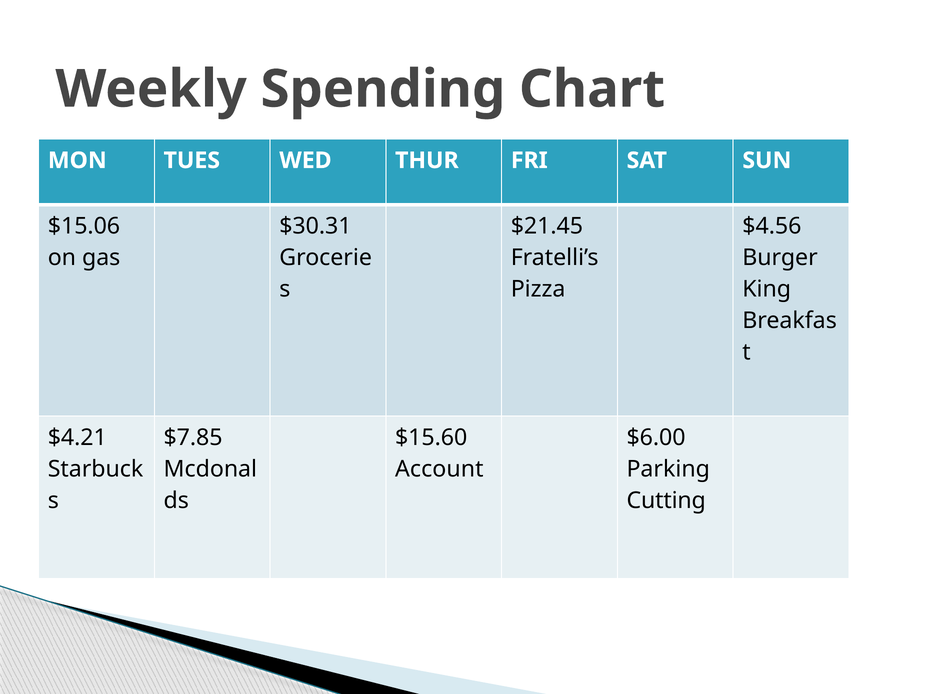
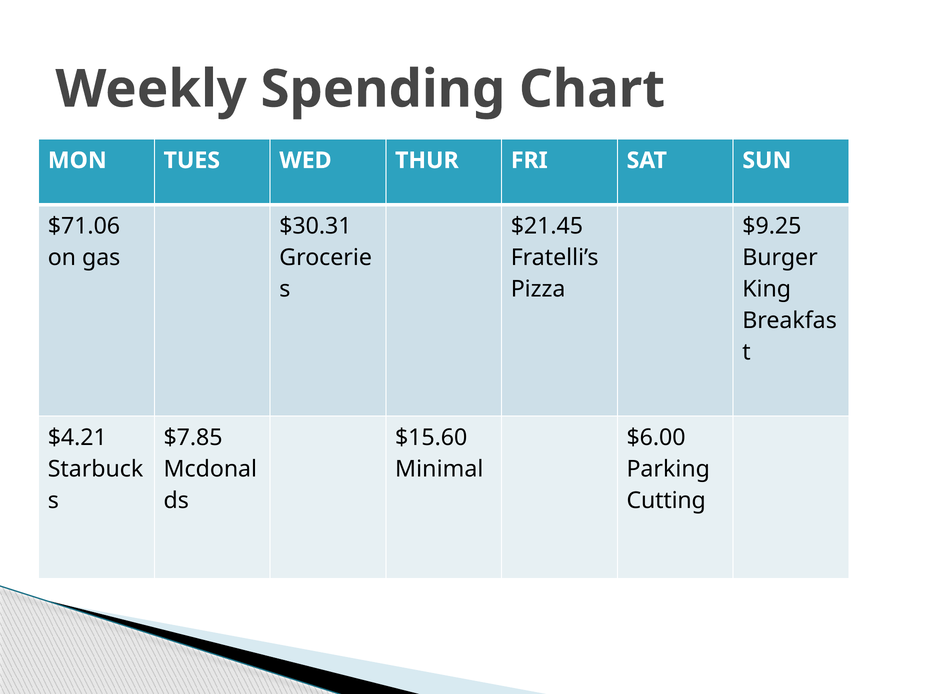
$15.06: $15.06 -> $71.06
$4.56: $4.56 -> $9.25
Account: Account -> Minimal
